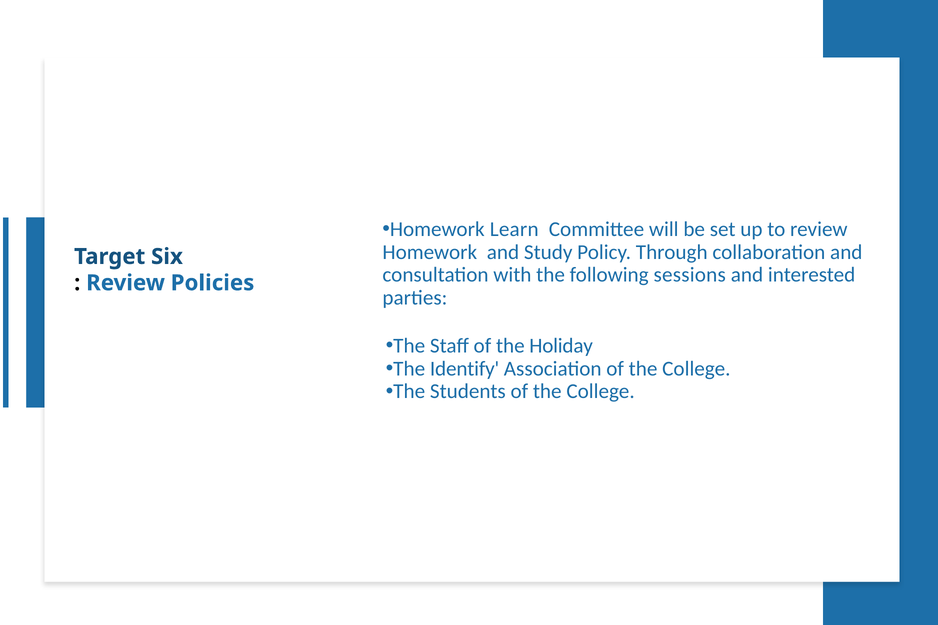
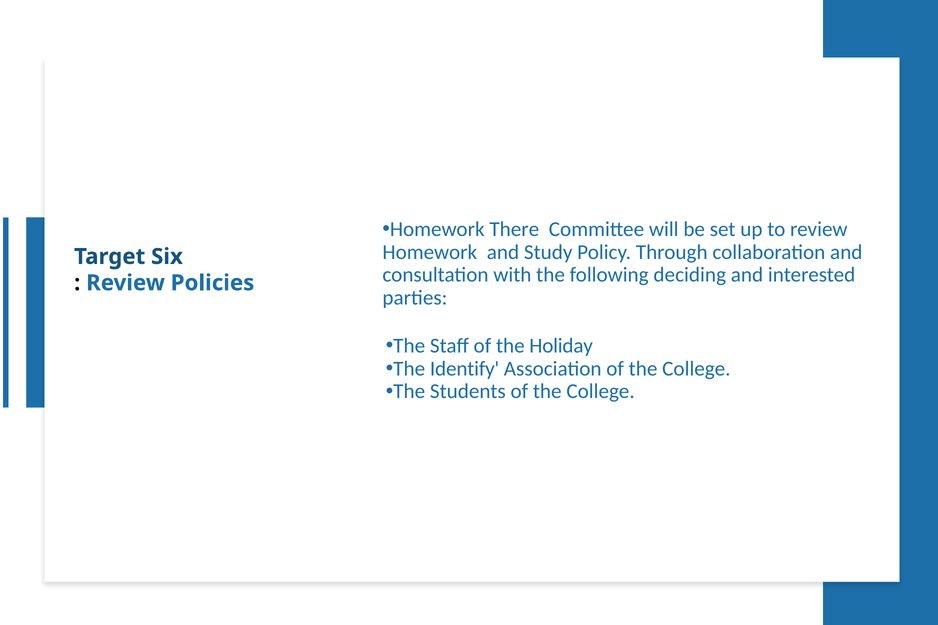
Learn: Learn -> There
sessions: sessions -> deciding
